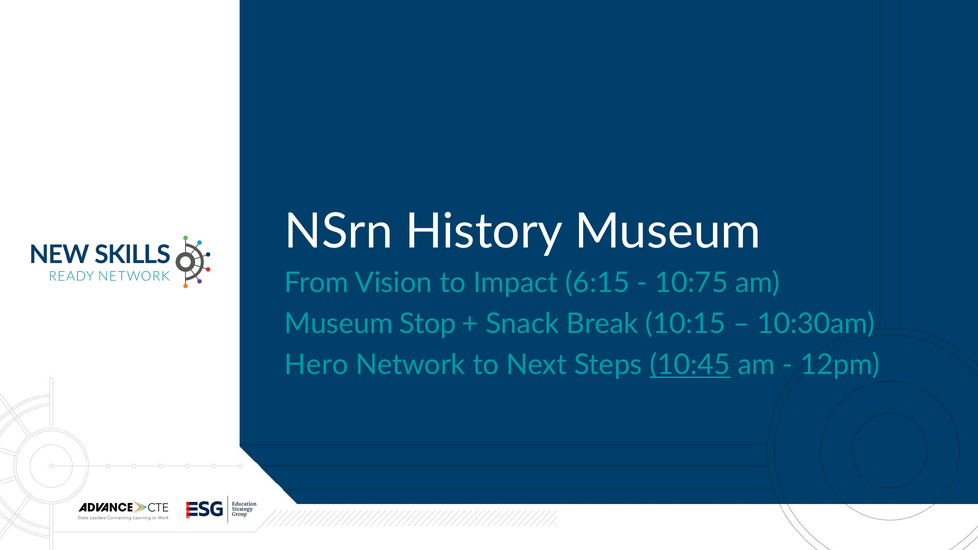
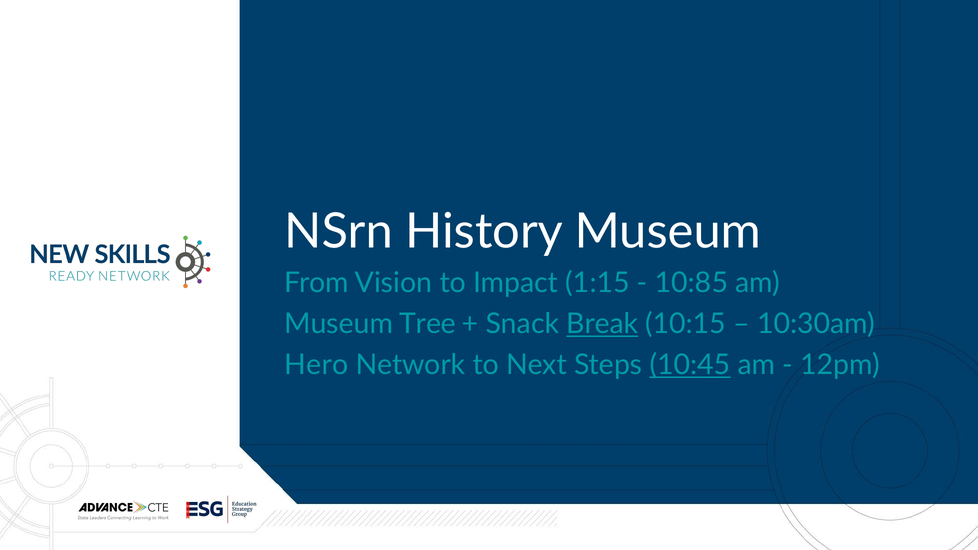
6:15: 6:15 -> 1:15
10:75: 10:75 -> 10:85
Stop: Stop -> Tree
Break underline: none -> present
